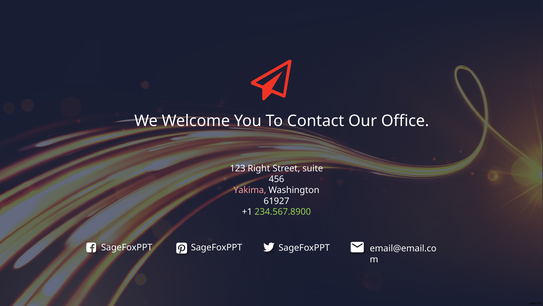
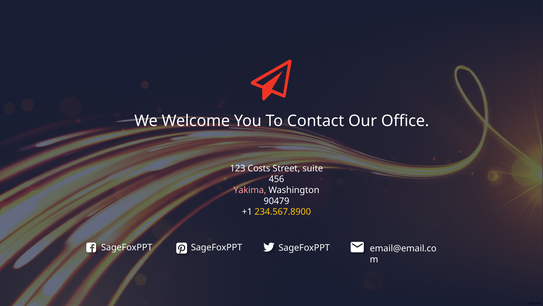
Right: Right -> Costs
61927: 61927 -> 90479
234.567.8900 colour: light green -> yellow
